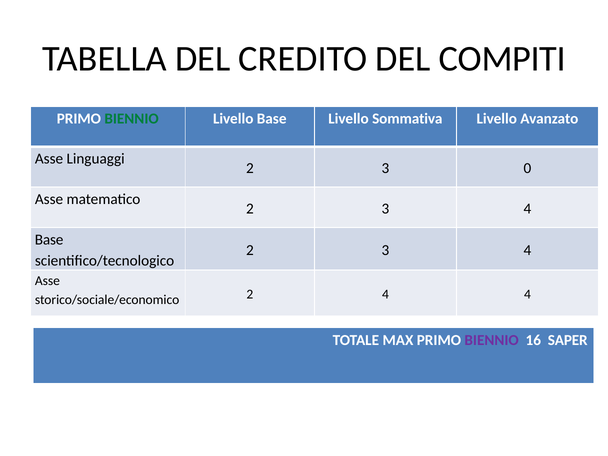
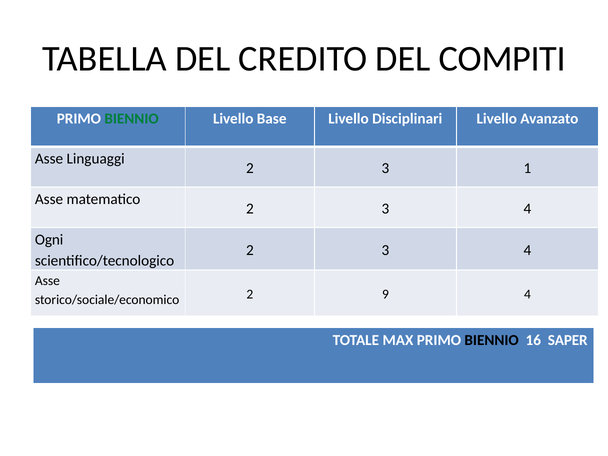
Sommativa: Sommativa -> Disciplinari
0: 0 -> 1
Base at (49, 240): Base -> Ogni
2 4: 4 -> 9
BIENNIO at (492, 340) colour: purple -> black
